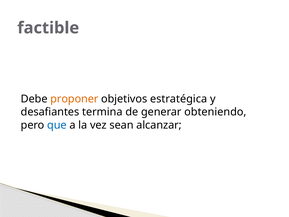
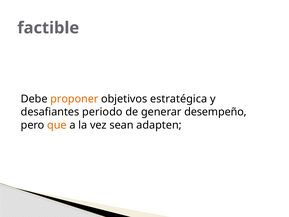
termina: termina -> periodo
obteniendo: obteniendo -> desempeño
que colour: blue -> orange
alcanzar: alcanzar -> adapten
